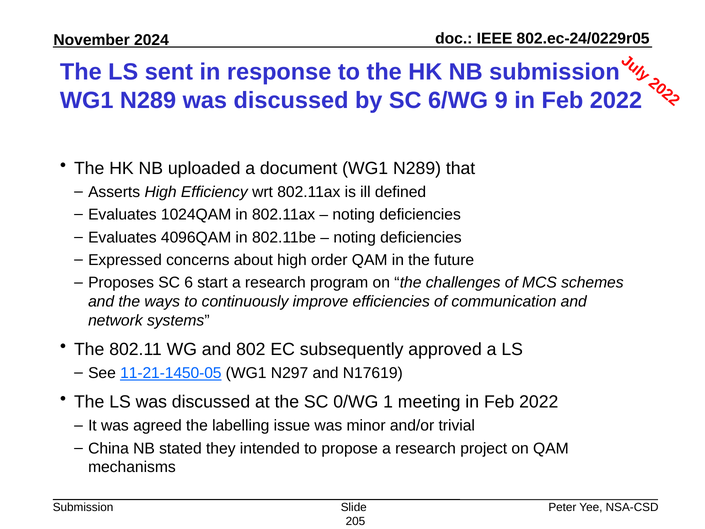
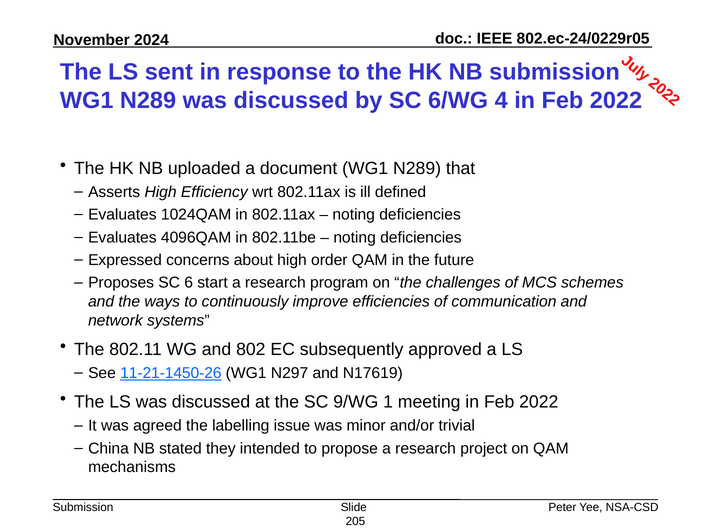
9: 9 -> 4
11-21-1450-05: 11-21-1450-05 -> 11-21-1450-26
0/WG: 0/WG -> 9/WG
